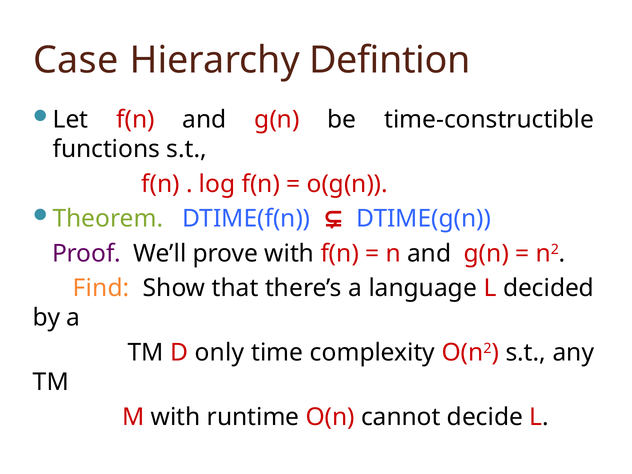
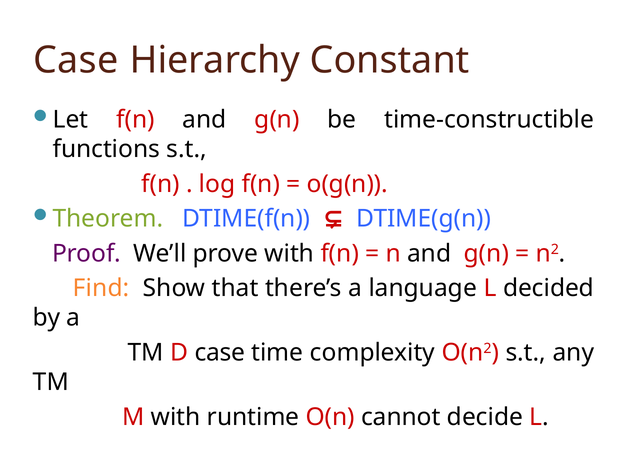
Defintion: Defintion -> Constant
D only: only -> case
